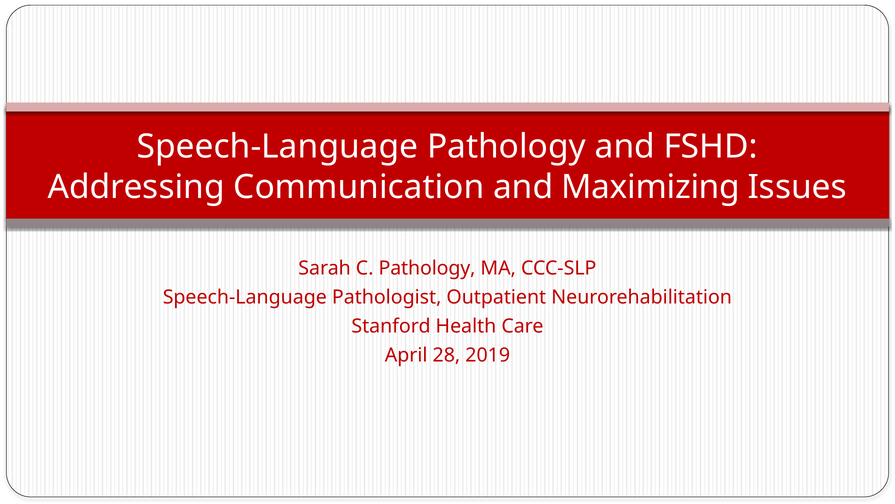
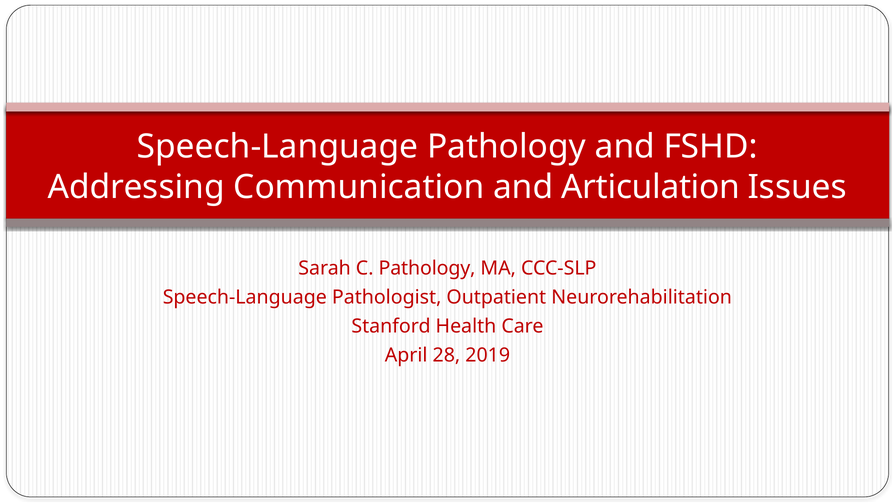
Maximizing: Maximizing -> Articulation
